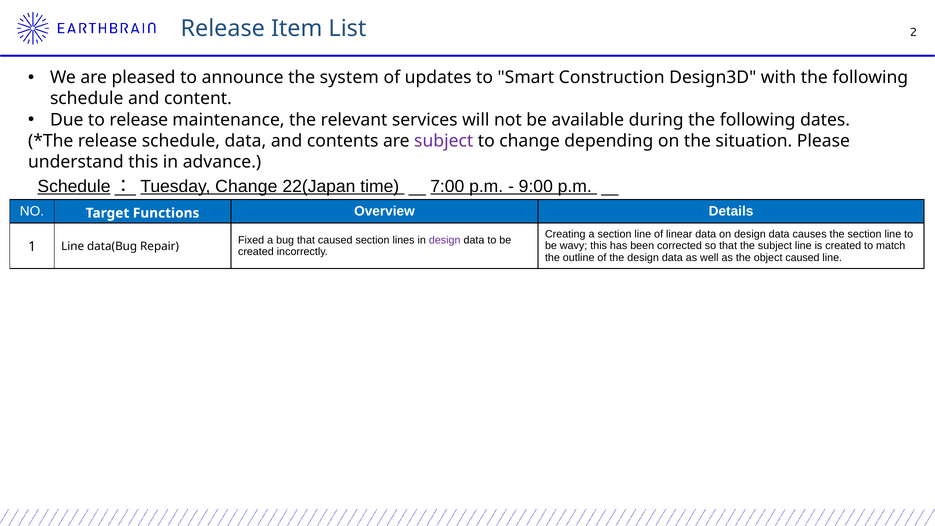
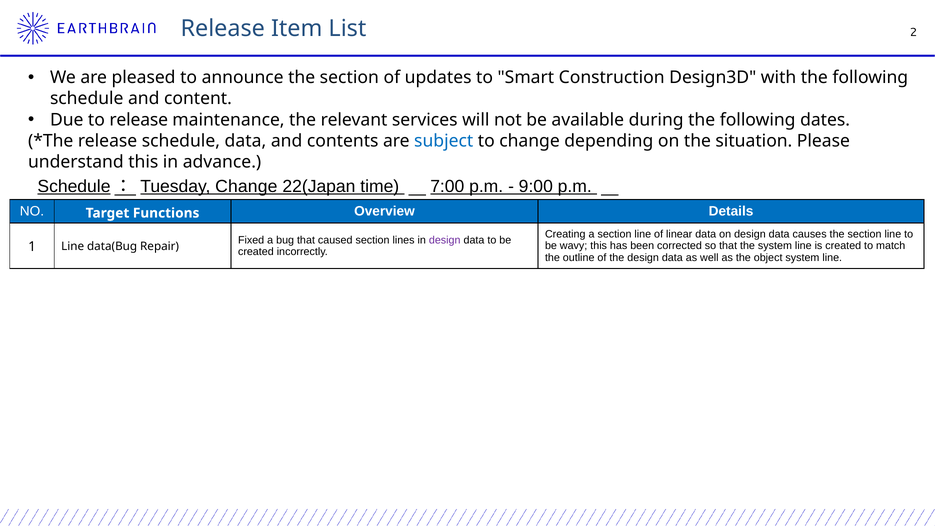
announce the system: system -> section
subject at (444, 141) colour: purple -> blue
the subject: subject -> system
object caused: caused -> system
